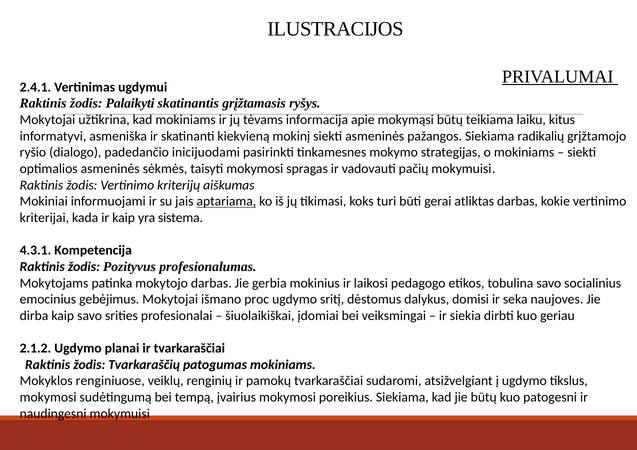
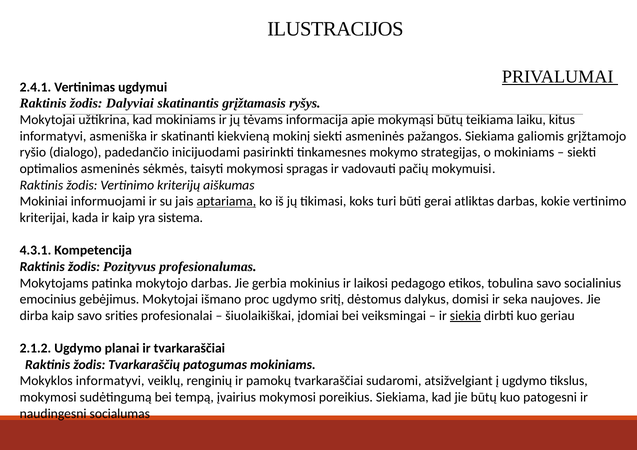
Palaikyti: Palaikyti -> Dalyviai
radikalių: radikalių -> galiomis
siekia underline: none -> present
Mokyklos renginiuose: renginiuose -> informatyvi
naudingesni mokymuisi: mokymuisi -> socialumas
